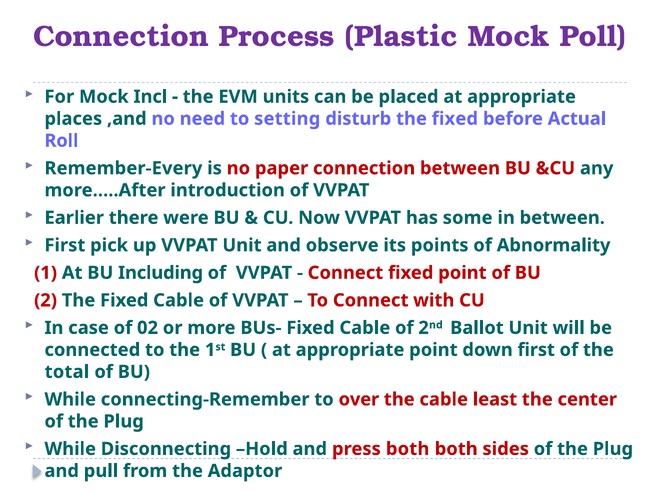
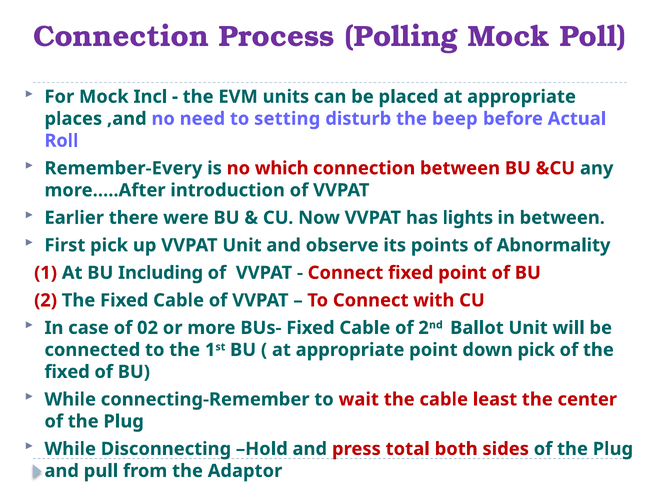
Plastic: Plastic -> Polling
disturb the fixed: fixed -> beep
paper: paper -> which
some: some -> lights
down first: first -> pick
total at (67, 372): total -> fixed
over: over -> wait
press both: both -> total
